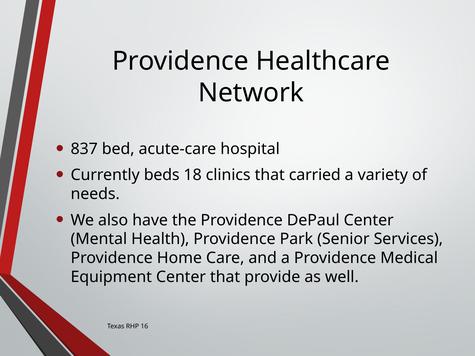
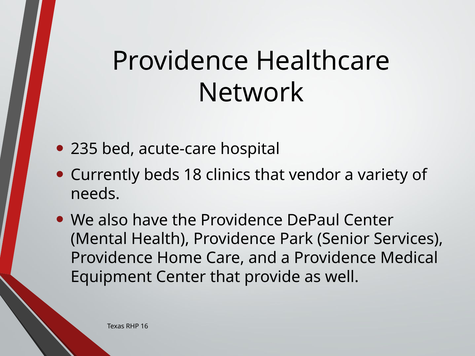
837: 837 -> 235
carried: carried -> vendor
